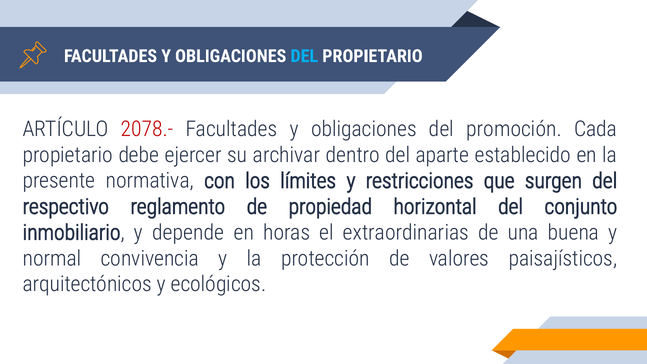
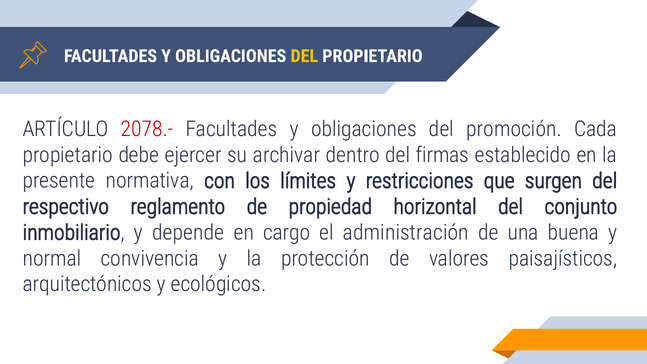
DEL at (304, 56) colour: light blue -> yellow
aparte: aparte -> firmas
horas: horas -> cargo
extraordinarias: extraordinarias -> administración
